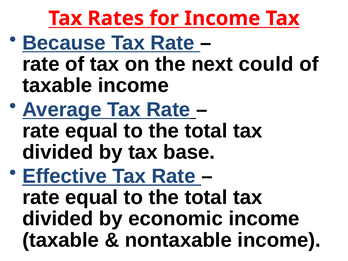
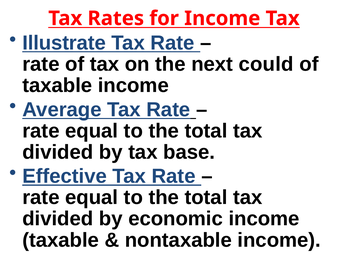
Because: Because -> Illustrate
